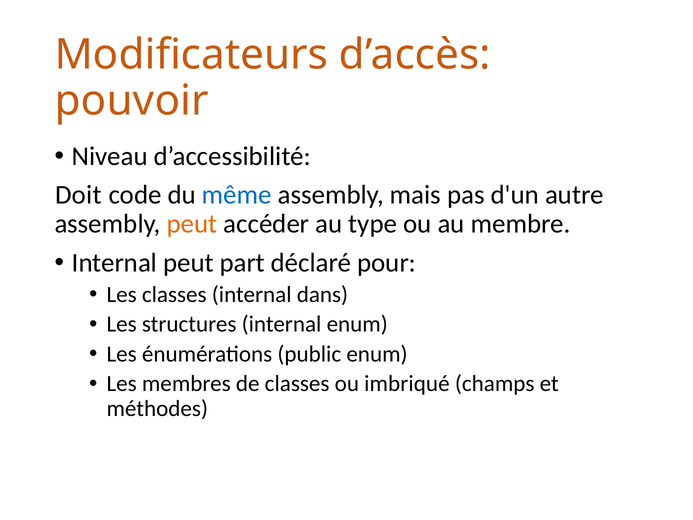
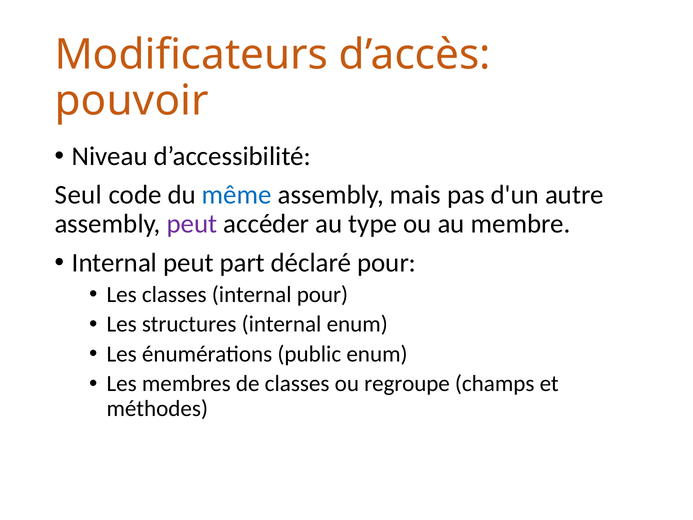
Doit: Doit -> Seul
peut at (192, 224) colour: orange -> purple
internal dans: dans -> pour
imbriqué: imbriqué -> regroupe
